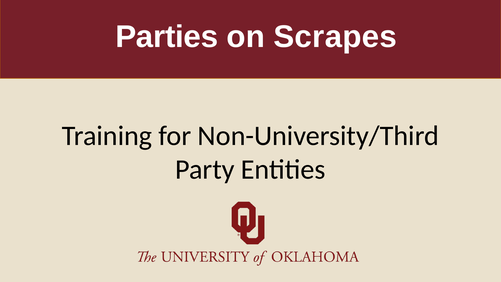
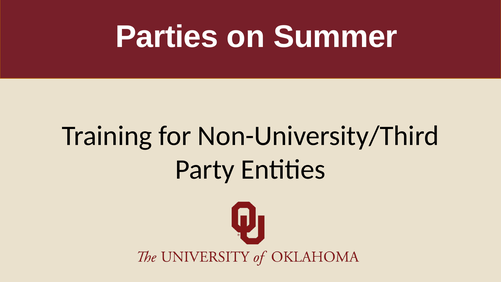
Scrapes: Scrapes -> Summer
